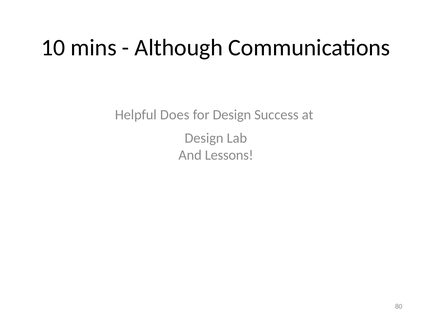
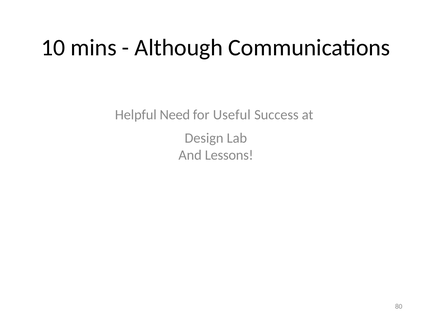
Does: Does -> Need
for Design: Design -> Useful
